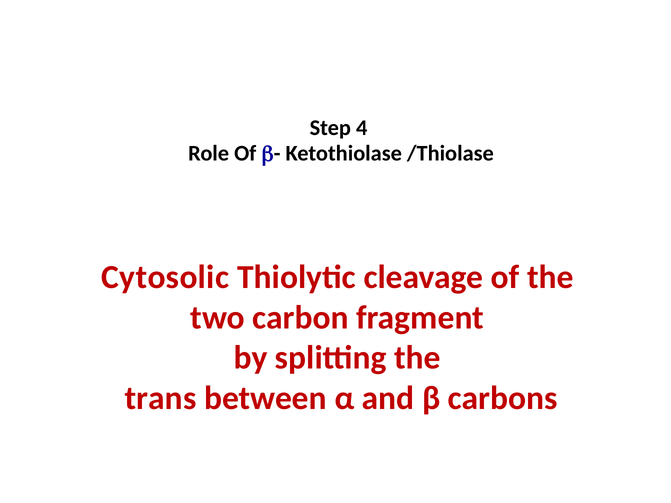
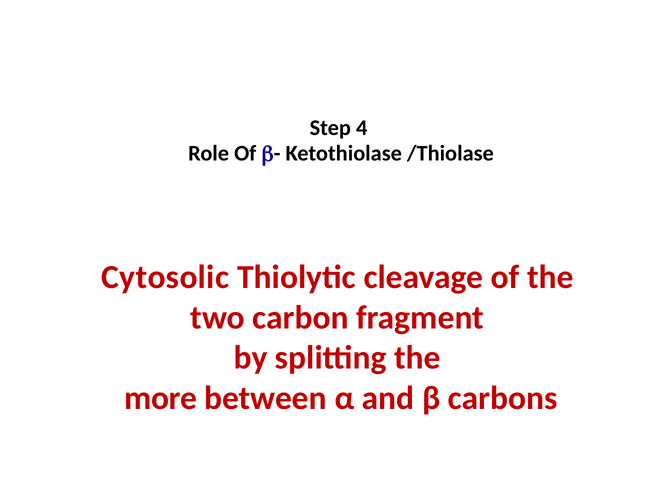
trans: trans -> more
